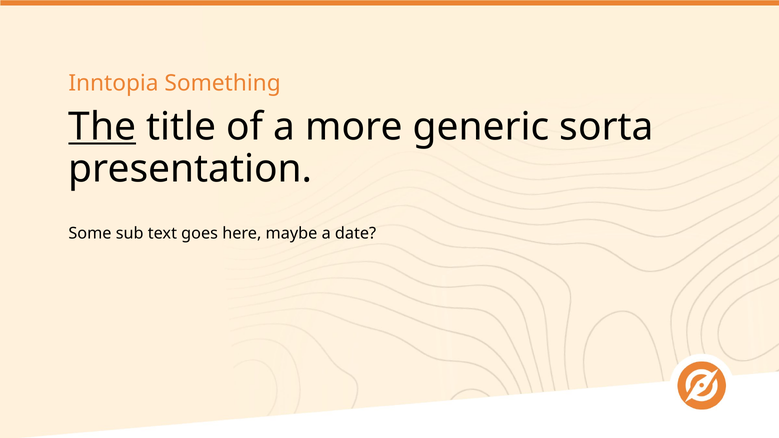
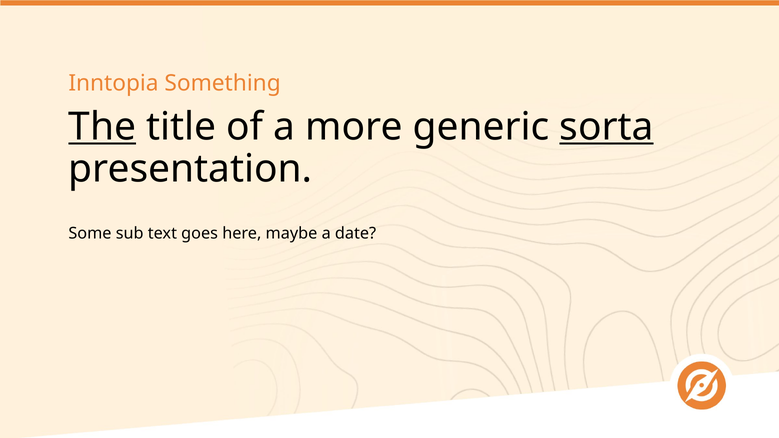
sorta underline: none -> present
